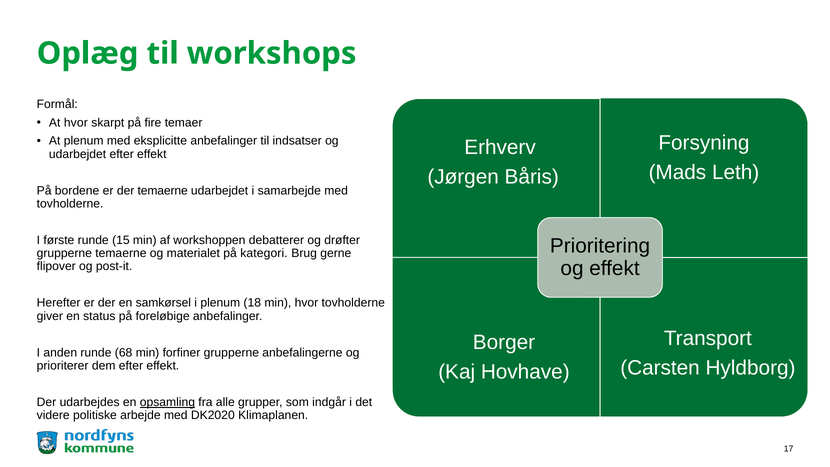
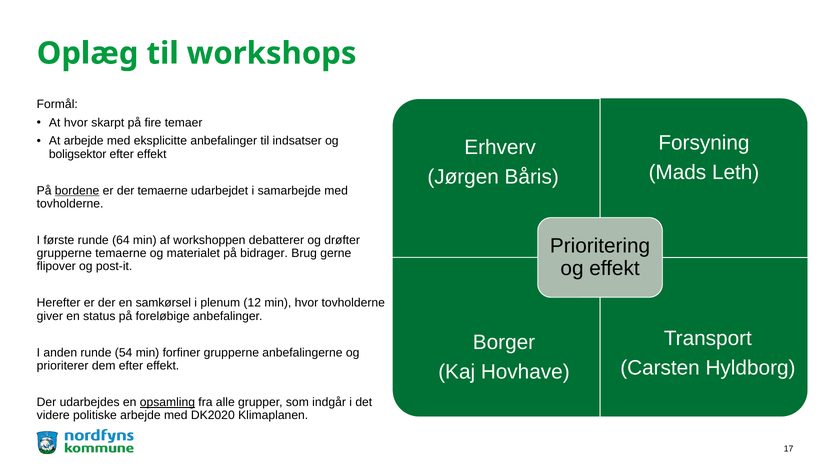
At plenum: plenum -> arbejde
udarbejdet at (78, 154): udarbejdet -> boligsektor
bordene underline: none -> present
15: 15 -> 64
kategori: kategori -> bidrager
18: 18 -> 12
68: 68 -> 54
